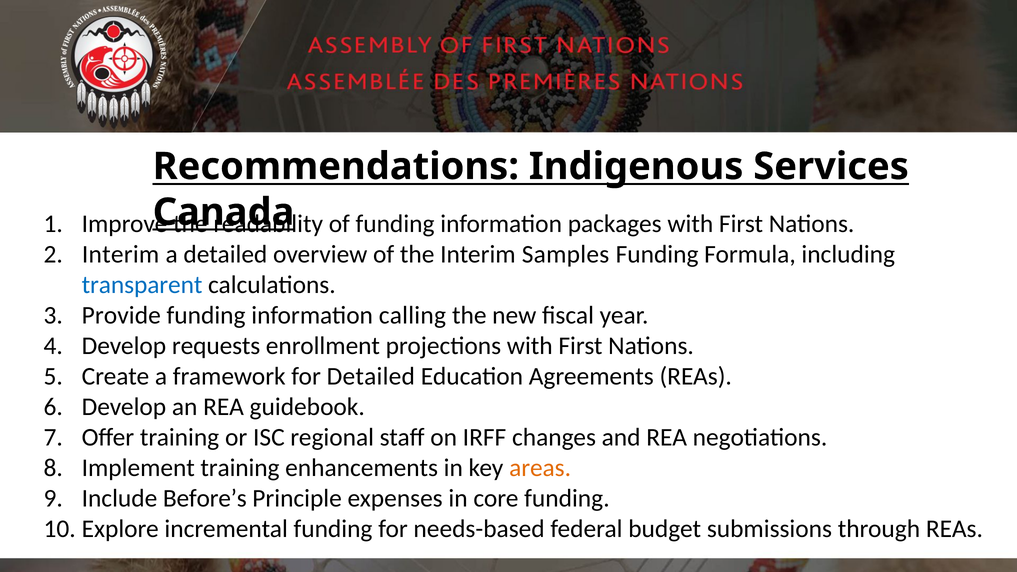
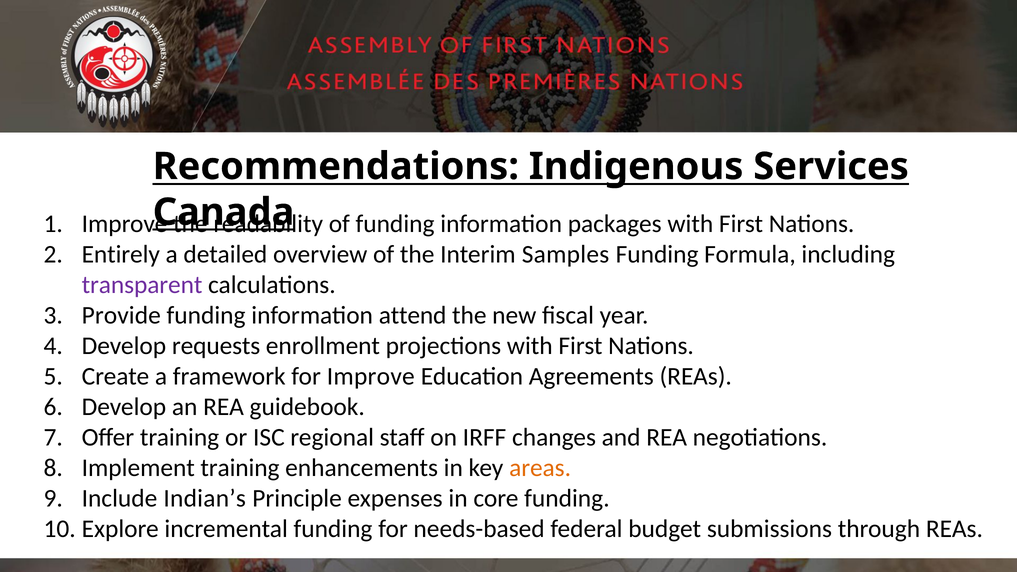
Interim at (121, 254): Interim -> Entirely
transparent colour: blue -> purple
calling: calling -> attend
for Detailed: Detailed -> Improve
Before’s: Before’s -> Indian’s
